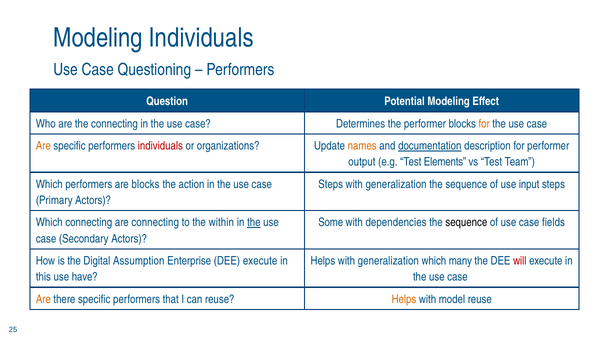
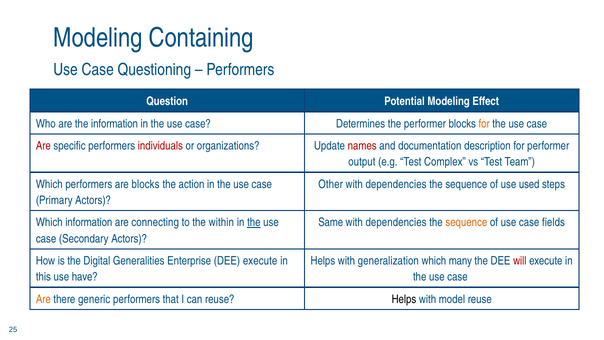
Modeling Individuals: Individuals -> Containing
the connecting: connecting -> information
Are at (43, 146) colour: orange -> red
names colour: orange -> red
documentation underline: present -> none
Elements: Elements -> Complex
Steps at (331, 184): Steps -> Other
generalization at (396, 184): generalization -> dependencies
input: input -> used
Which connecting: connecting -> information
Some: Some -> Same
sequence at (466, 222) colour: black -> orange
Assumption: Assumption -> Generalities
there specific: specific -> generic
Helps at (404, 299) colour: orange -> black
